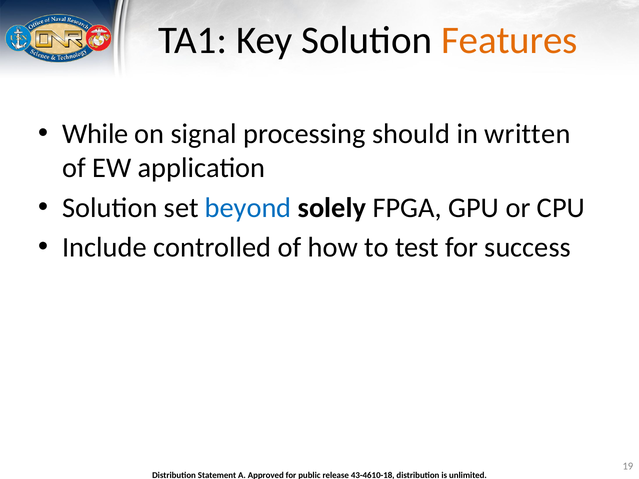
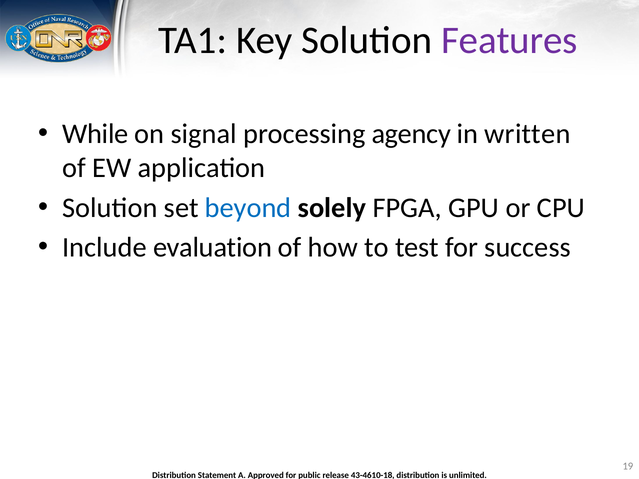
Features colour: orange -> purple
should: should -> agency
controlled: controlled -> evaluation
